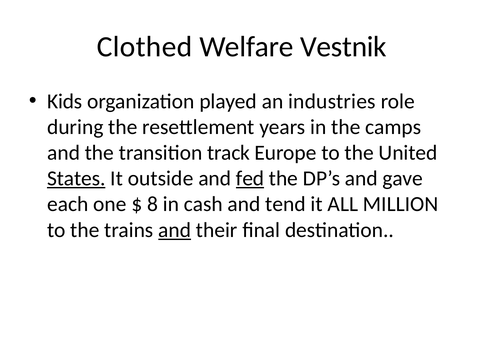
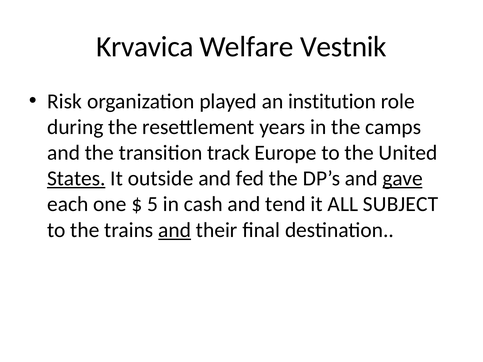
Clothed: Clothed -> Krvavica
Kids: Kids -> Risk
industries: industries -> institution
fed underline: present -> none
gave underline: none -> present
8: 8 -> 5
MILLION: MILLION -> SUBJECT
